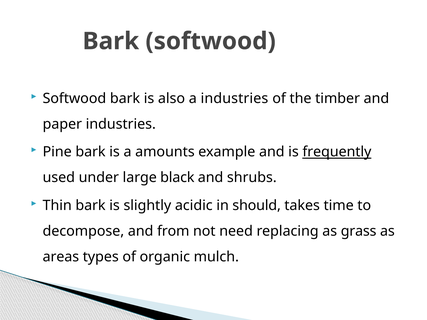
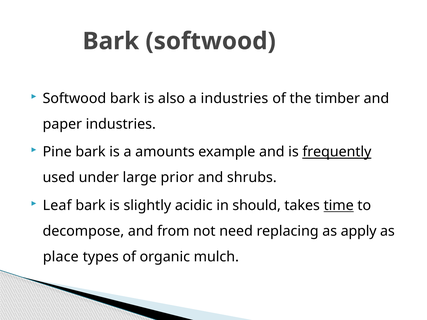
black: black -> prior
Thin: Thin -> Leaf
time underline: none -> present
grass: grass -> apply
areas: areas -> place
